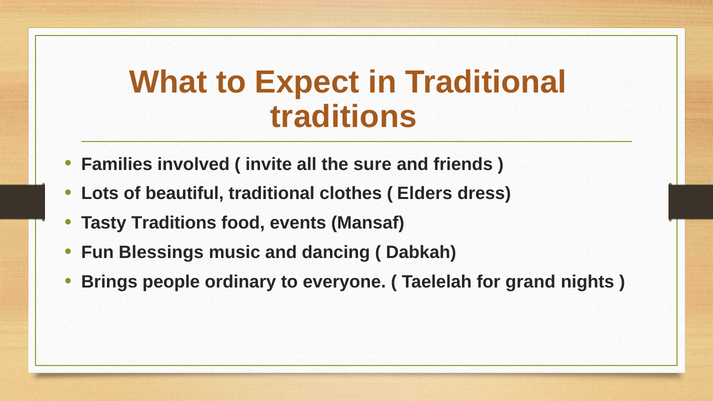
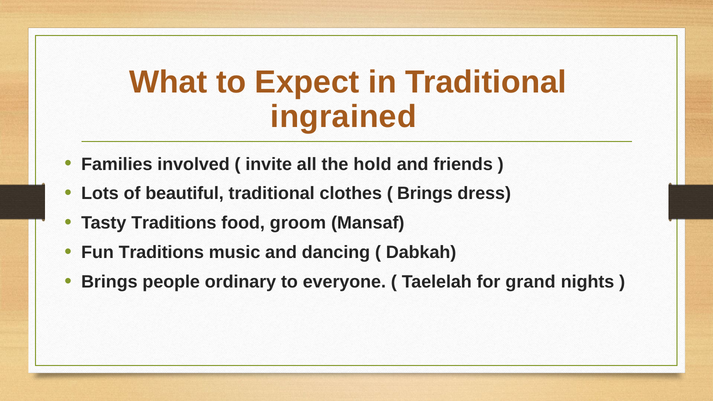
traditions at (344, 117): traditions -> ingrained
sure: sure -> hold
Elders at (425, 194): Elders -> Brings
events: events -> groom
Fun Blessings: Blessings -> Traditions
